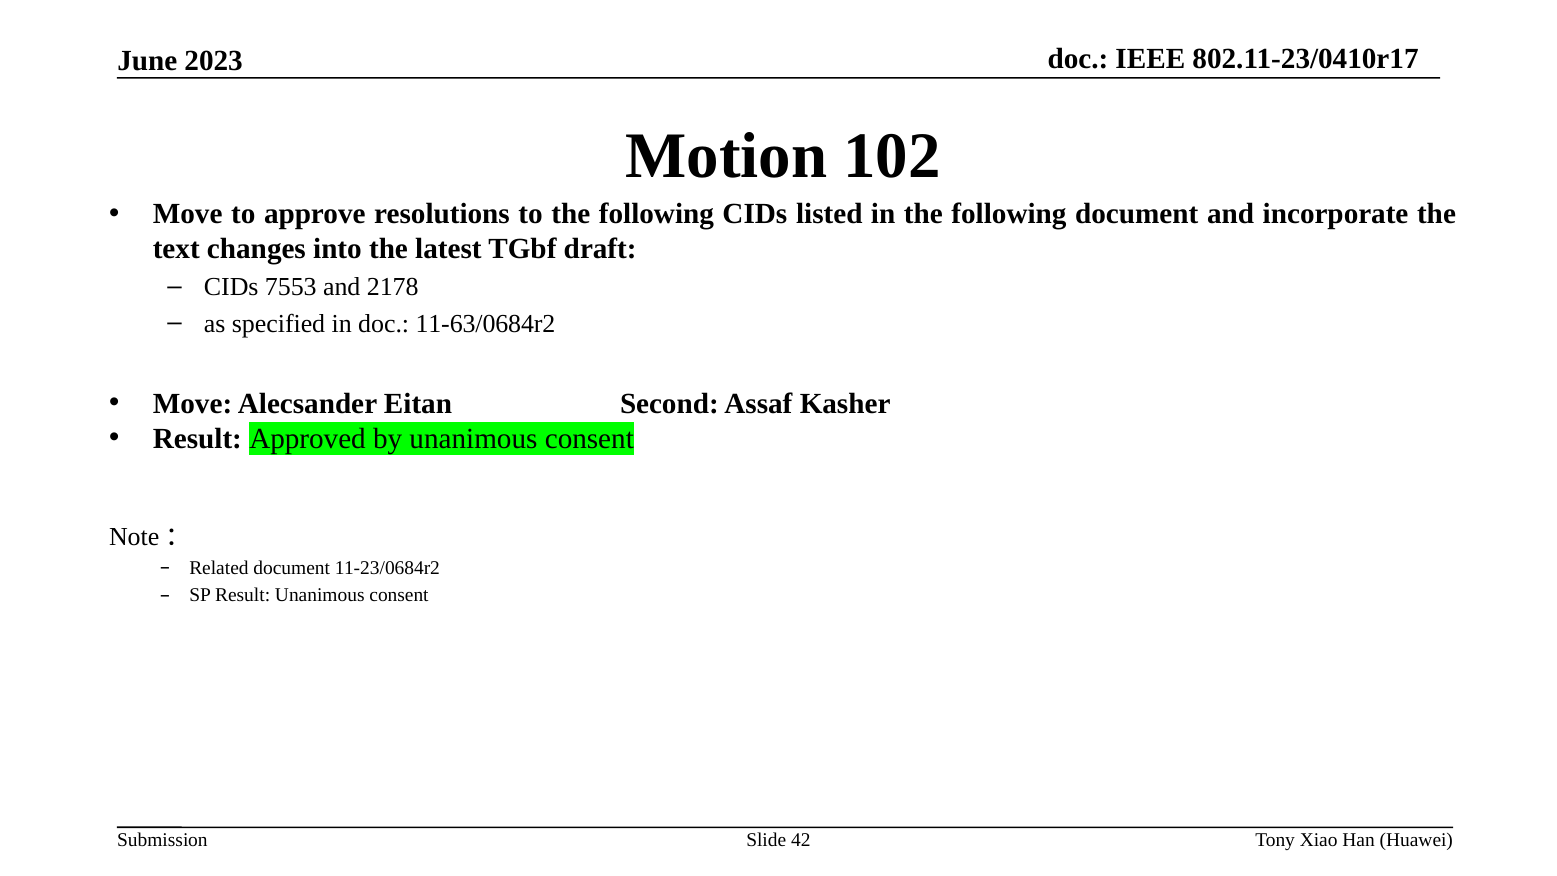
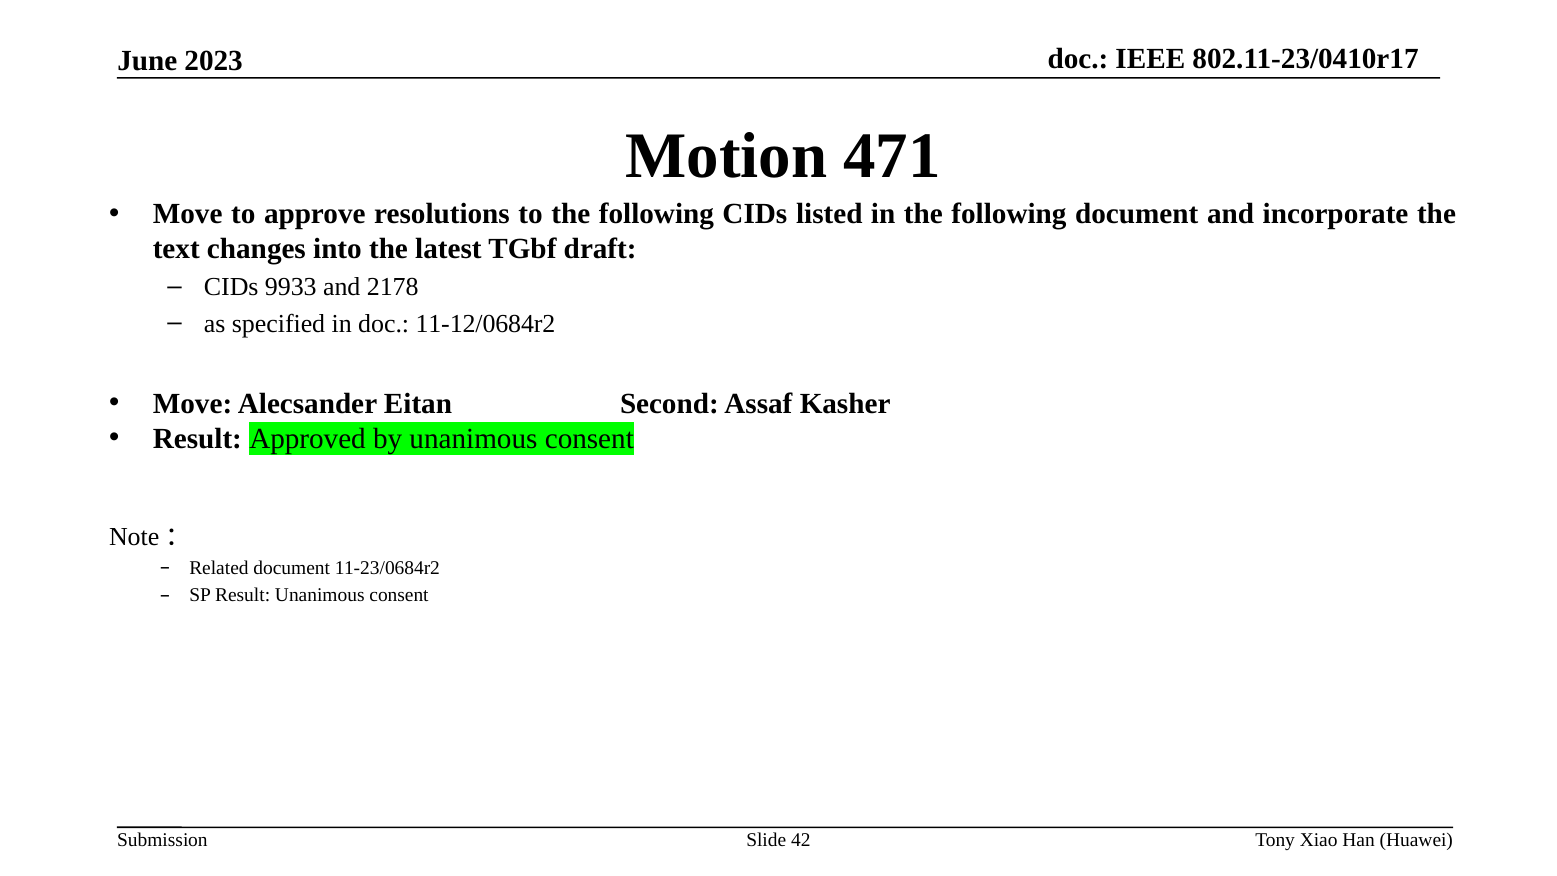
102: 102 -> 471
7553: 7553 -> 9933
11-63/0684r2: 11-63/0684r2 -> 11-12/0684r2
